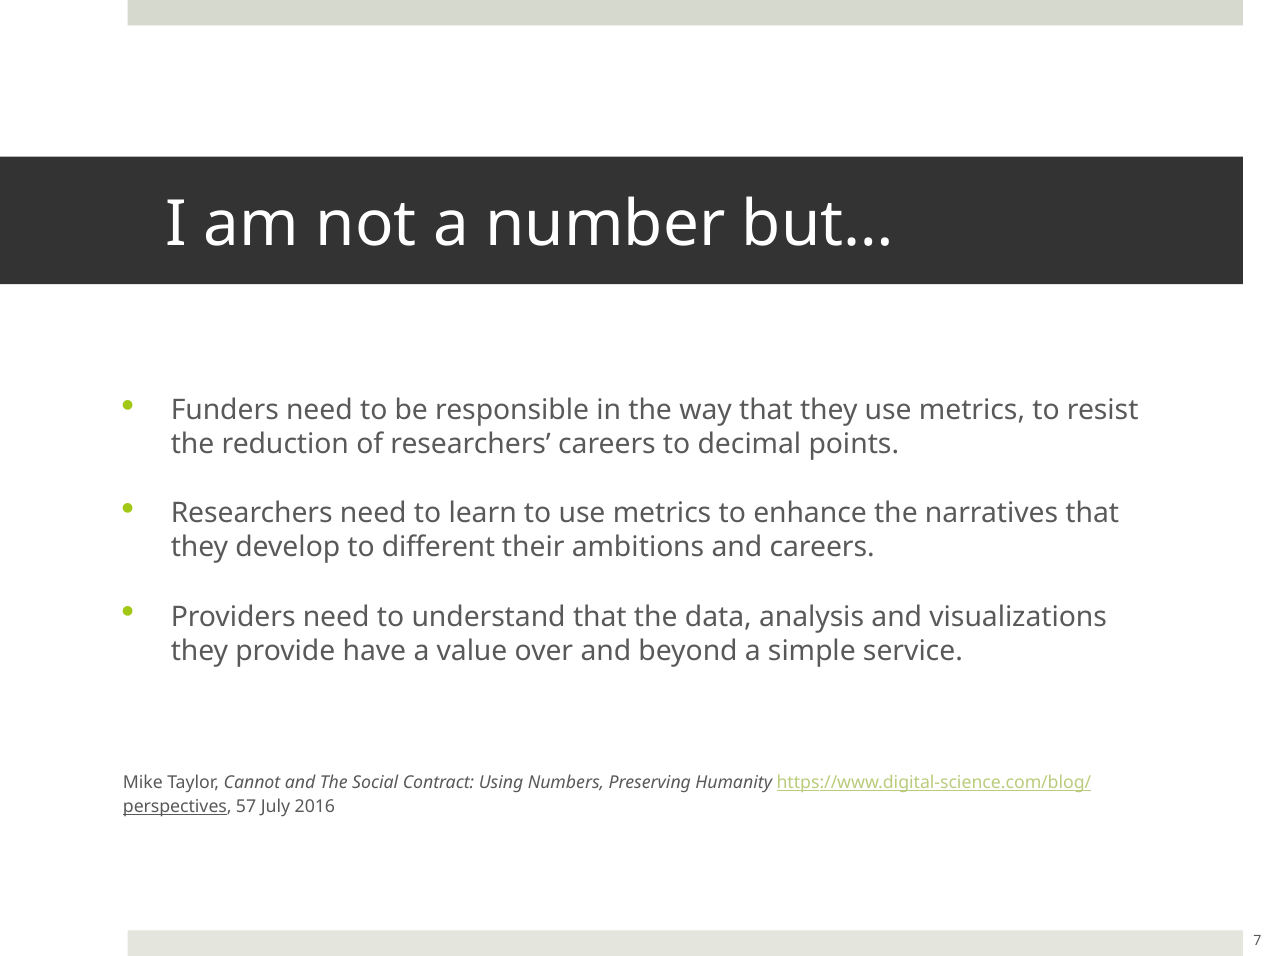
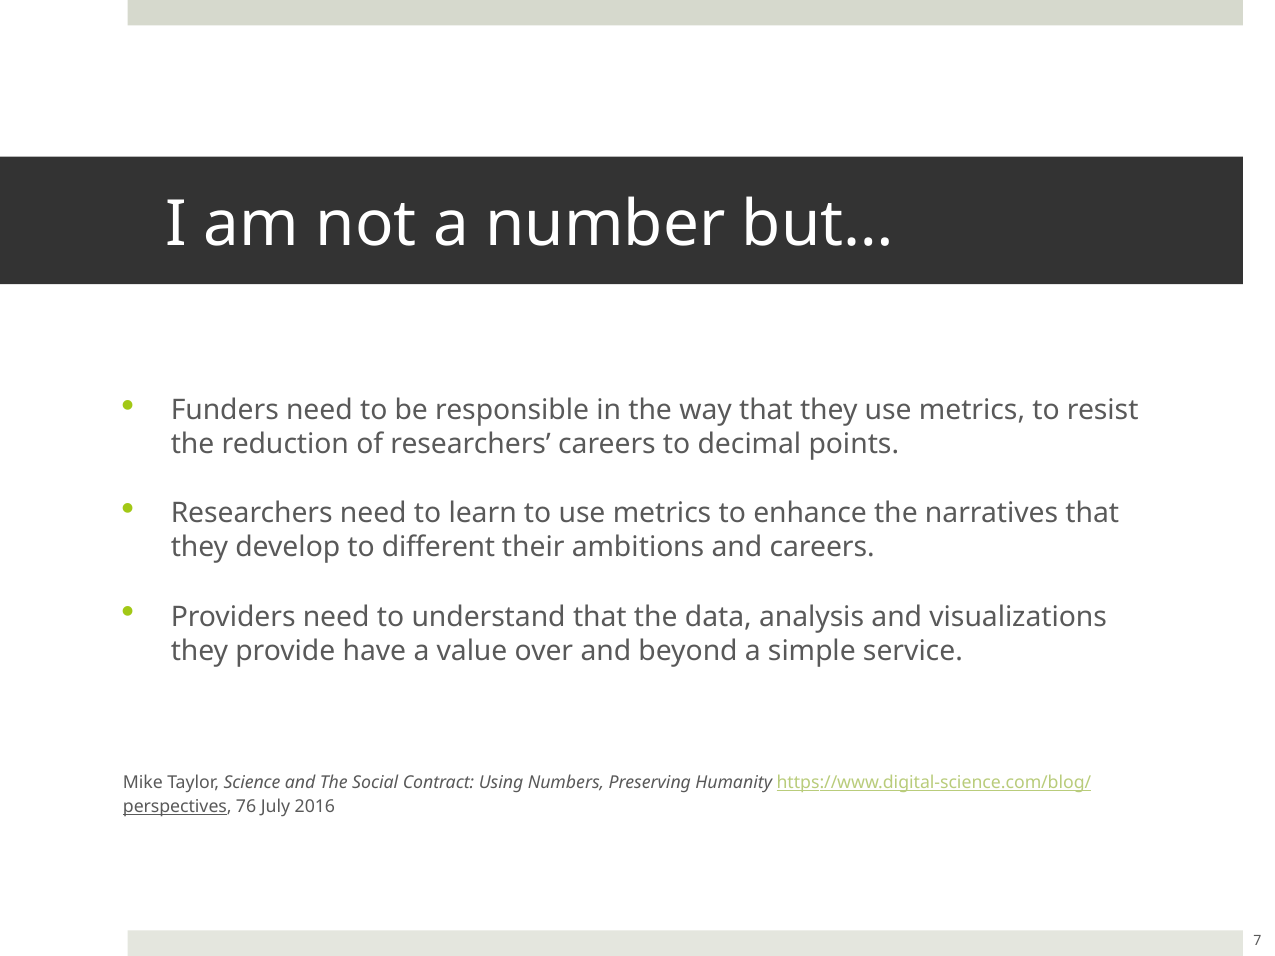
Cannot: Cannot -> Science
57: 57 -> 76
